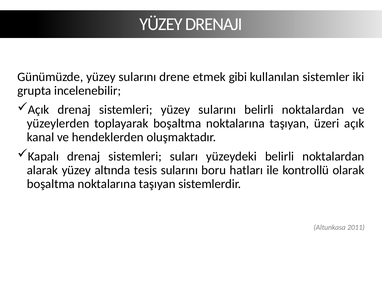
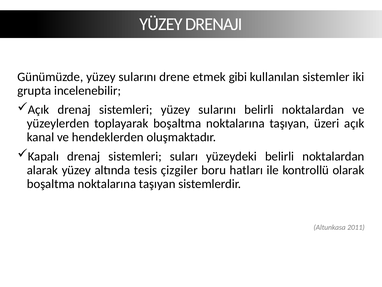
tesis sularını: sularını -> çizgiler
